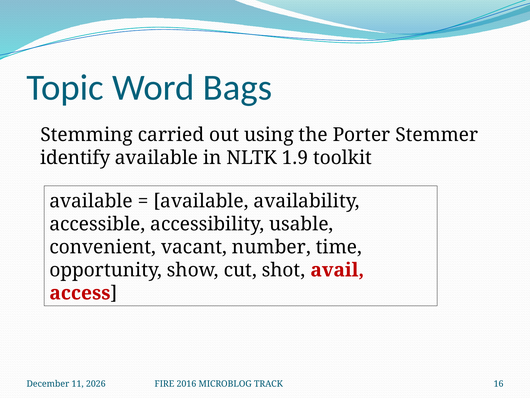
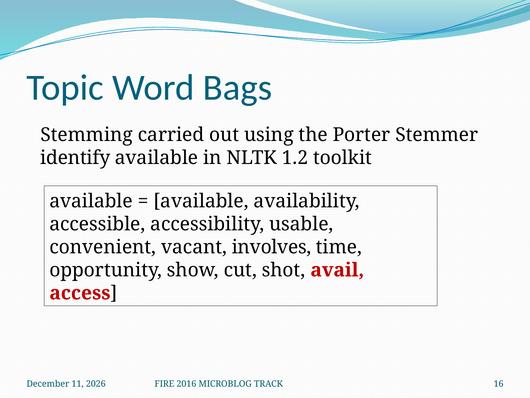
1.9: 1.9 -> 1.2
number: number -> involves
